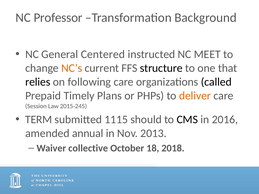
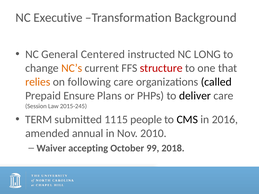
Professor: Professor -> Executive
MEET: MEET -> LONG
structure colour: black -> red
relies colour: black -> orange
Timely: Timely -> Ensure
deliver colour: orange -> black
should: should -> people
2013: 2013 -> 2010
collective: collective -> accepting
18: 18 -> 99
